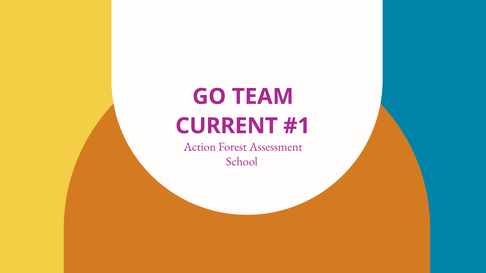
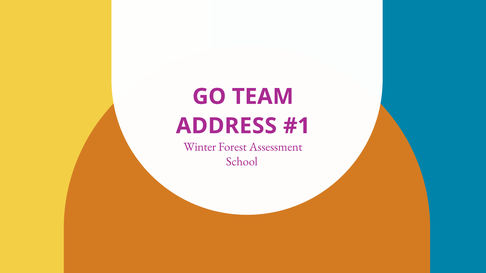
CURRENT: CURRENT -> ADDRESS
Action: Action -> Winter
